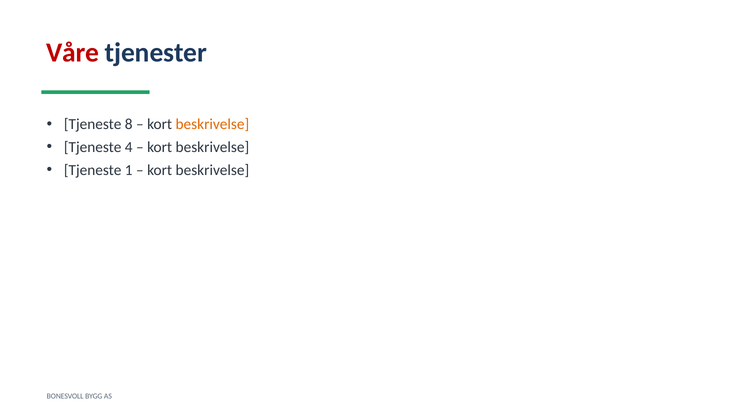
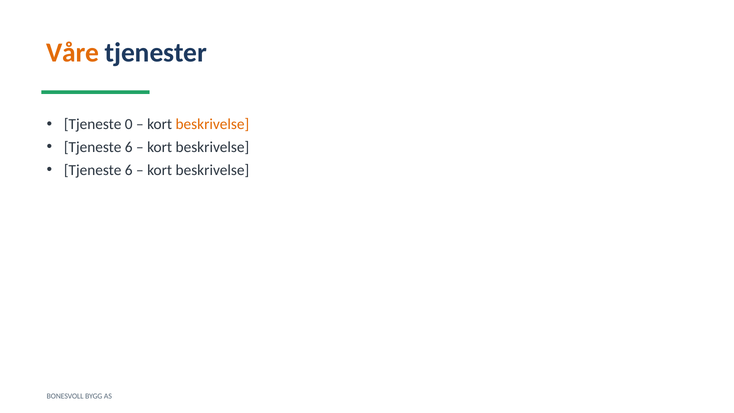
Våre colour: red -> orange
8: 8 -> 0
4 at (129, 147): 4 -> 6
1 at (129, 170): 1 -> 6
